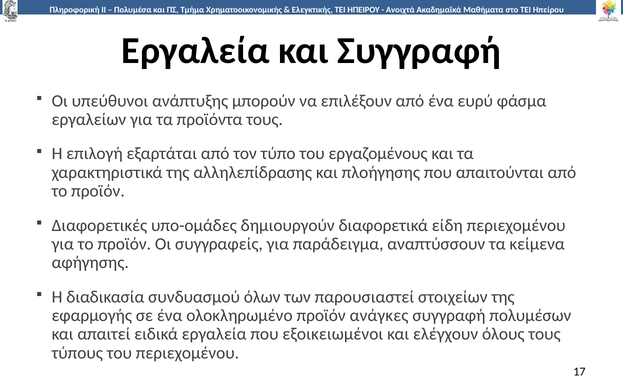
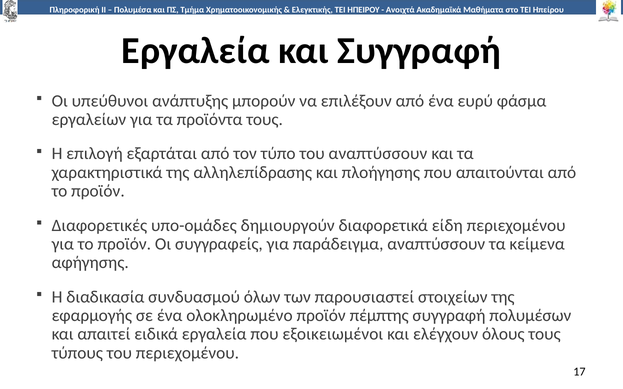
του εργαζομένους: εργαζομένους -> αναπτύσσουν
ανάγκες: ανάγκες -> πέμπτης
